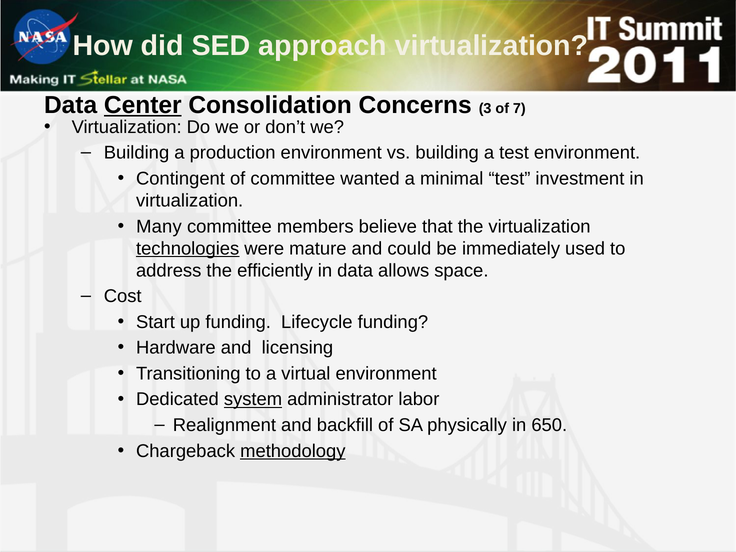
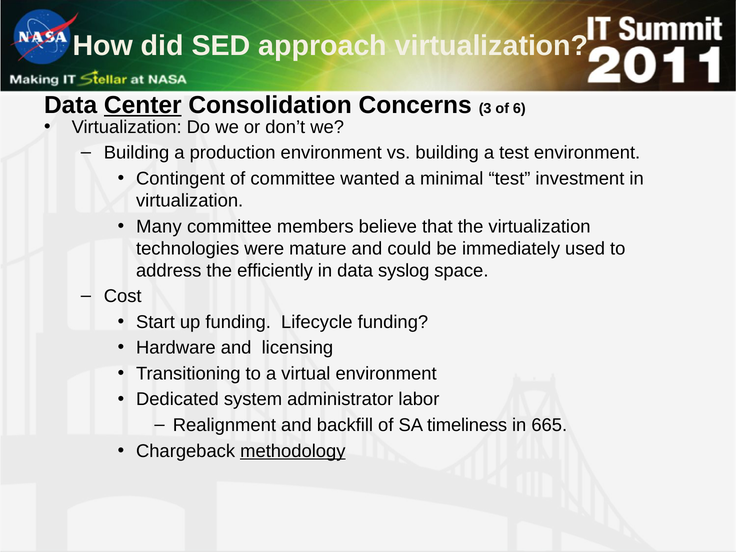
7: 7 -> 6
technologies underline: present -> none
allows: allows -> syslog
system underline: present -> none
physically: physically -> timeliness
650: 650 -> 665
